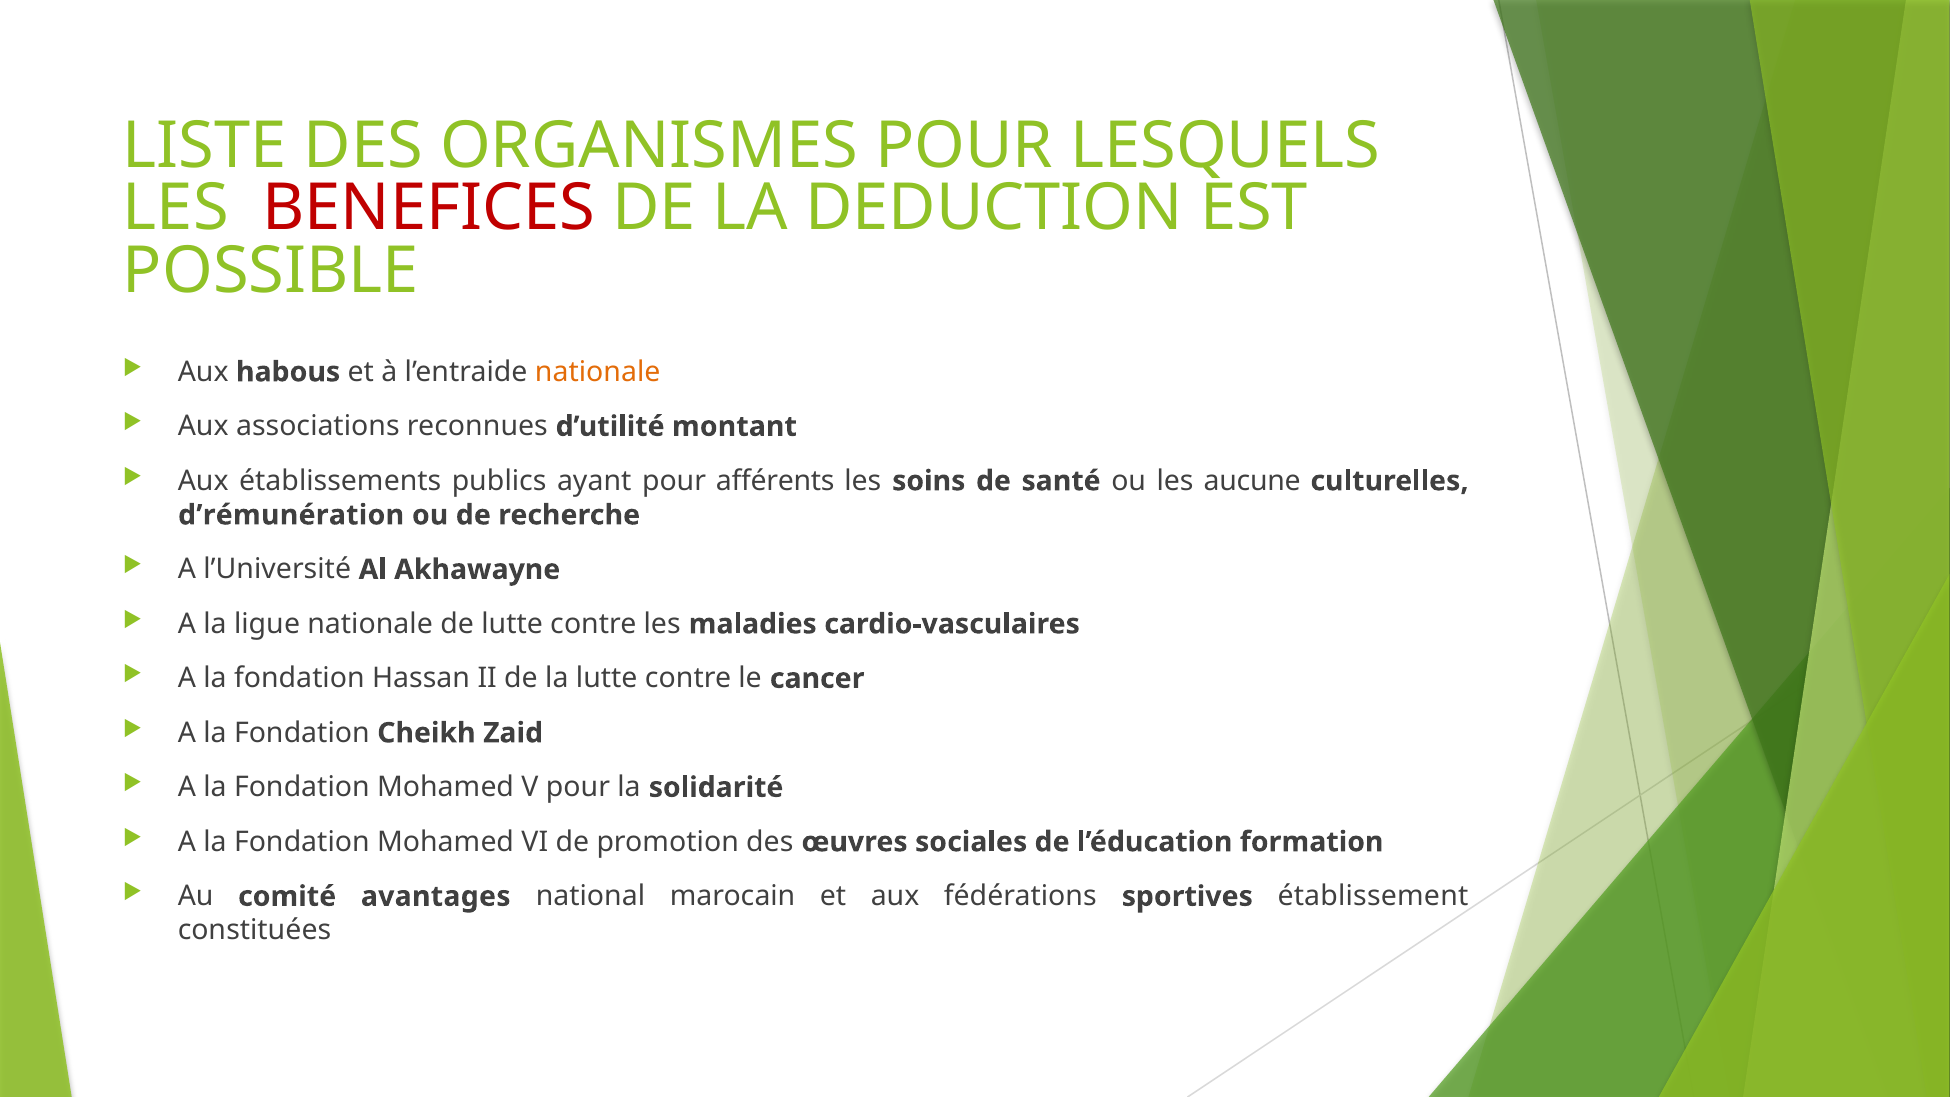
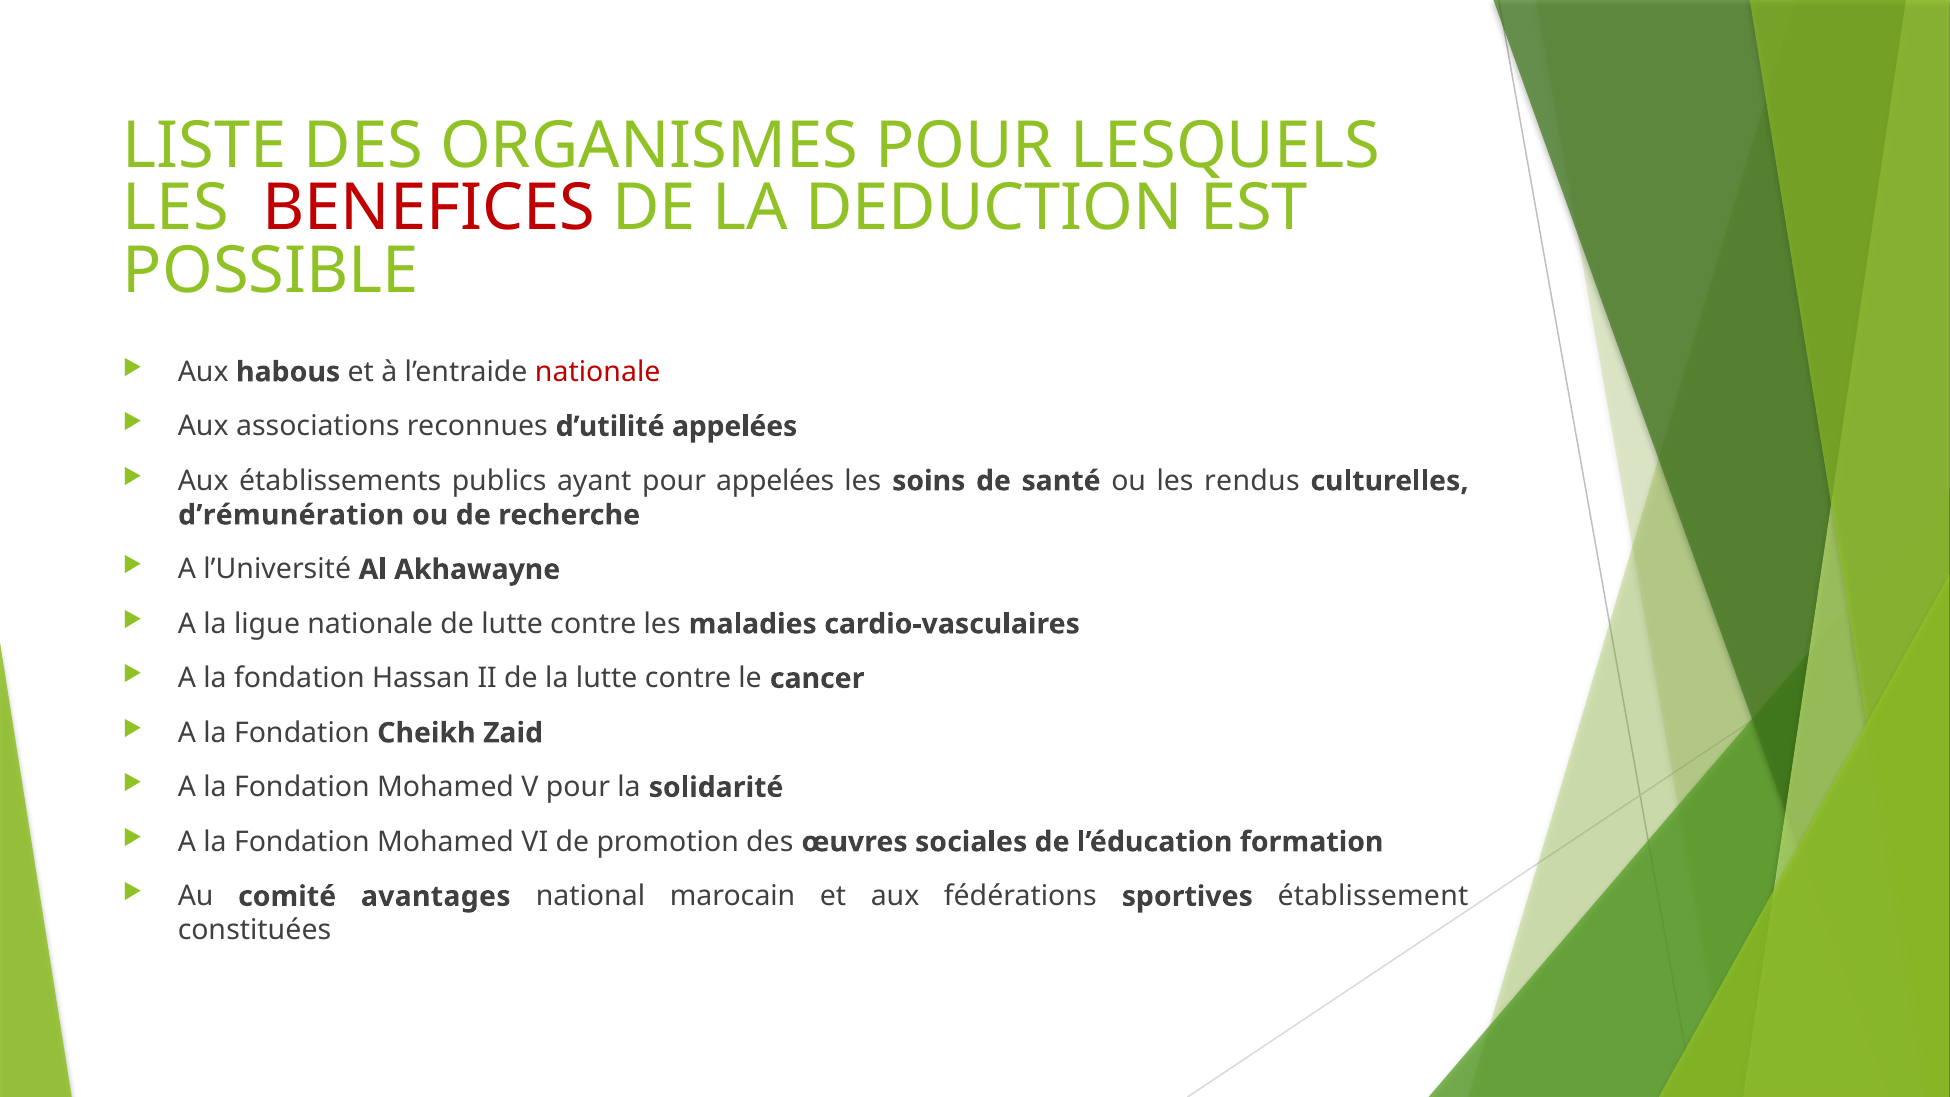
nationale at (598, 372) colour: orange -> red
d’utilité montant: montant -> appelées
pour afférents: afférents -> appelées
aucune: aucune -> rendus
